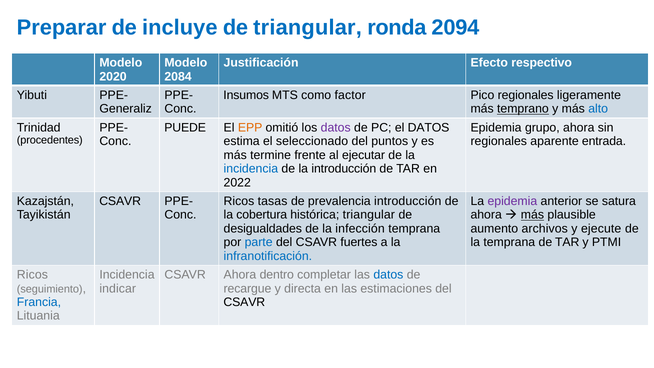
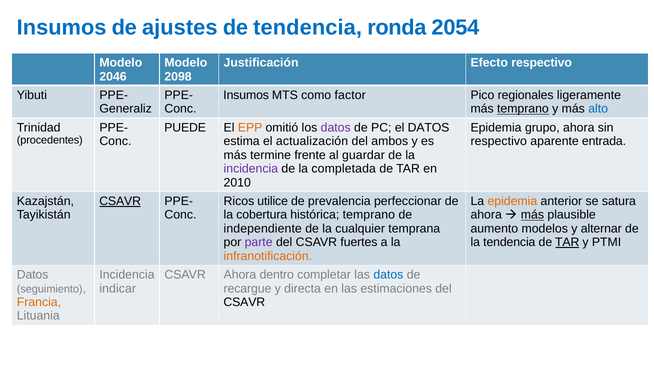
Preparar at (62, 28): Preparar -> Insumos
incluye: incluye -> ajustes
de triangular: triangular -> tendencia
2094: 2094 -> 2054
2020: 2020 -> 2046
2084: 2084 -> 2098
seleccionado: seleccionado -> actualización
puntos: puntos -> ambos
regionales at (499, 141): regionales -> respectivo
ejecutar: ejecutar -> guardar
incidencia at (251, 169) colour: blue -> purple
la introducción: introducción -> completada
2022: 2022 -> 2010
CSAVR at (120, 201) underline: none -> present
tasas: tasas -> utilice
prevalencia introducción: introducción -> perfeccionar
epidemia at (512, 201) colour: purple -> orange
histórica triangular: triangular -> temprano
desigualdades: desigualdades -> independiente
infección: infección -> cualquier
archivos: archivos -> modelos
ejecute: ejecute -> alternar
parte colour: blue -> purple
la temprana: temprana -> tendencia
TAR at (567, 242) underline: none -> present
infranotificación colour: blue -> orange
Ricos at (32, 275): Ricos -> Datos
Francia colour: blue -> orange
